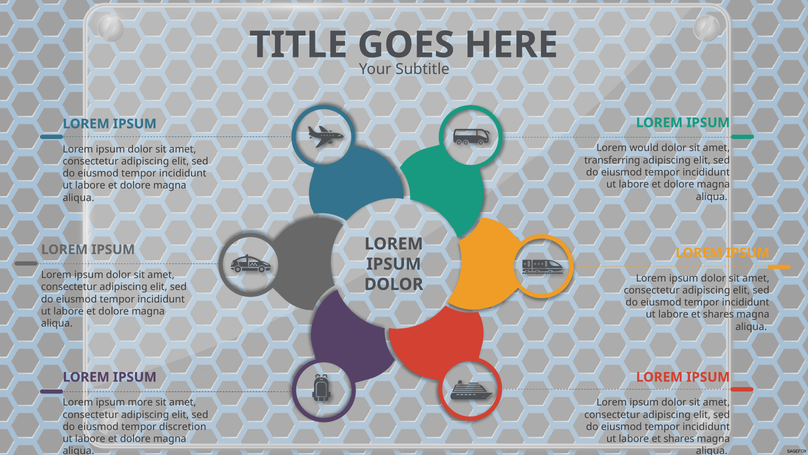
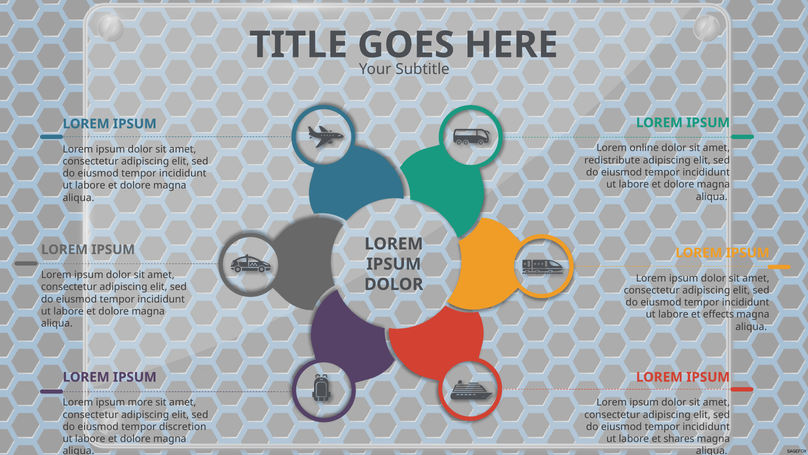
would: would -> online
transferring: transferring -> redistribute
shares at (718, 314): shares -> effects
